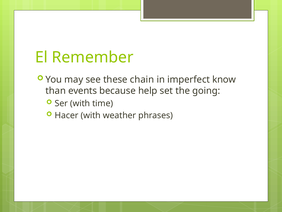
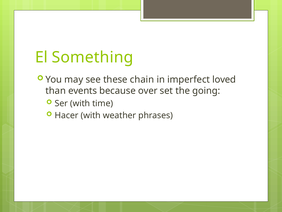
Remember: Remember -> Something
know: know -> loved
help: help -> over
